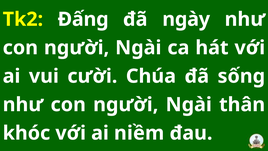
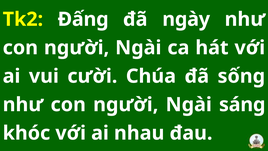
thân: thân -> sáng
niềm: niềm -> nhau
